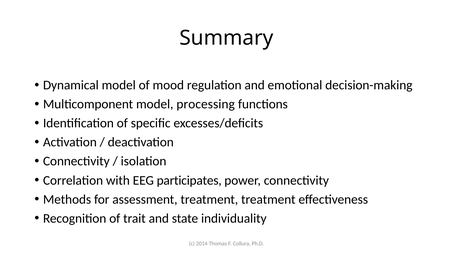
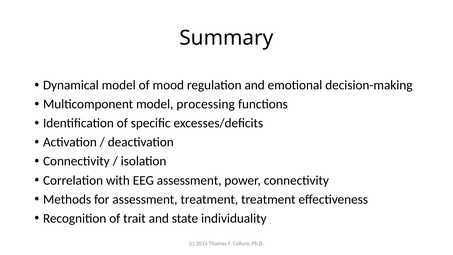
EEG participates: participates -> assessment
